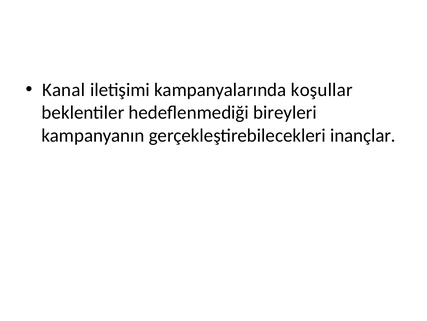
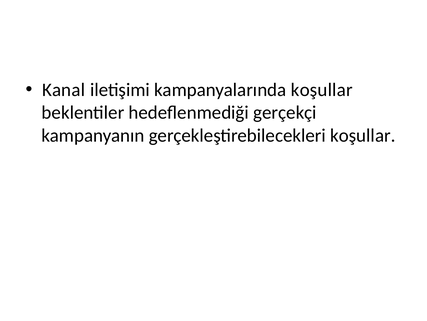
bireyleri: bireyleri -> gerçekçi
gerçekleştirebilecekleri inançlar: inançlar -> koşullar
